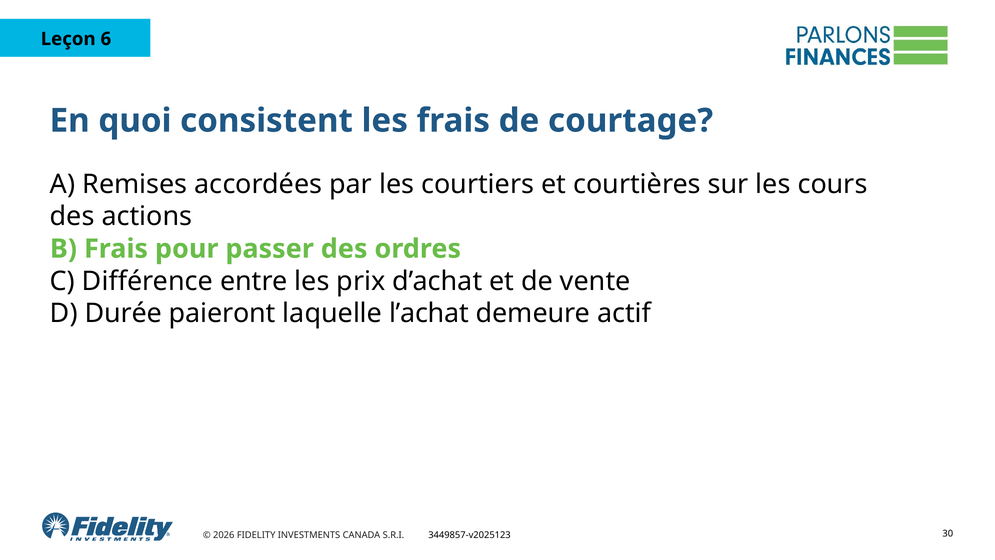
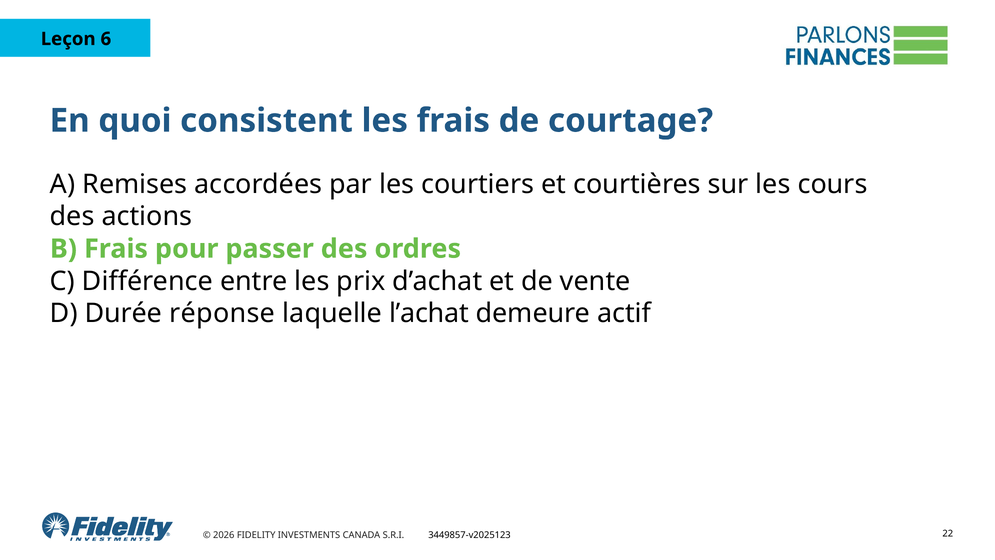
paieront: paieront -> réponse
30: 30 -> 22
